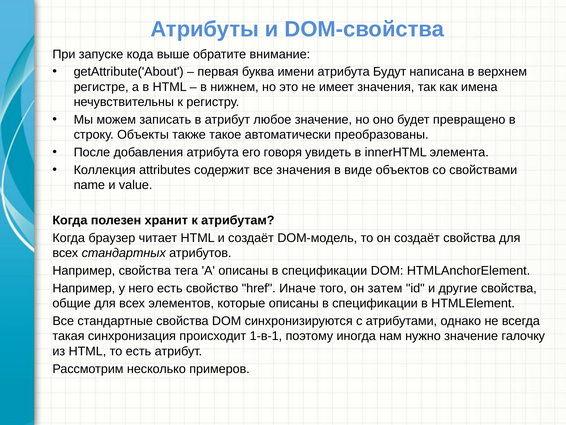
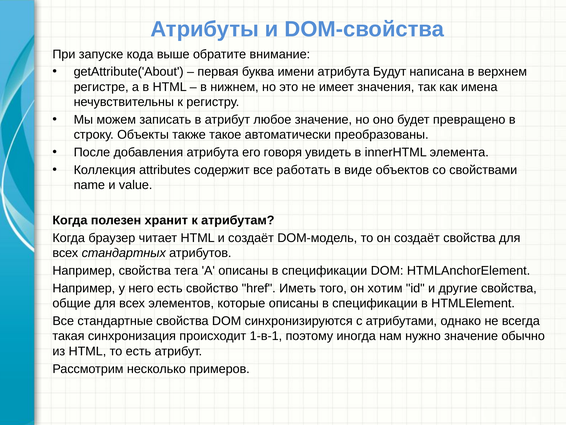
все значения: значения -> работать
Иначе: Иначе -> Иметь
затем: затем -> хотим
галочку: галочку -> обычно
